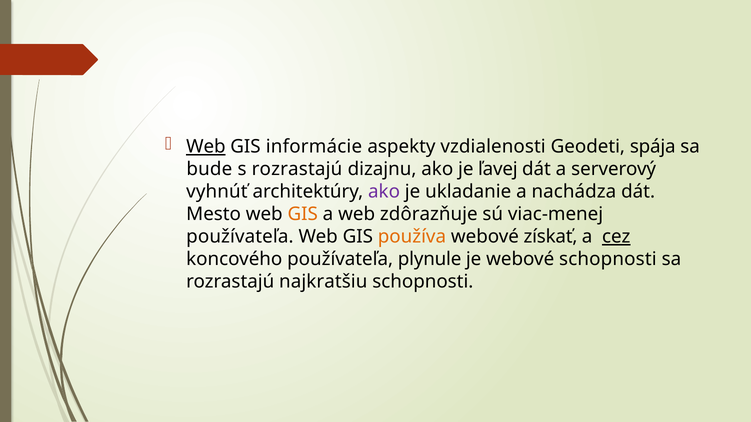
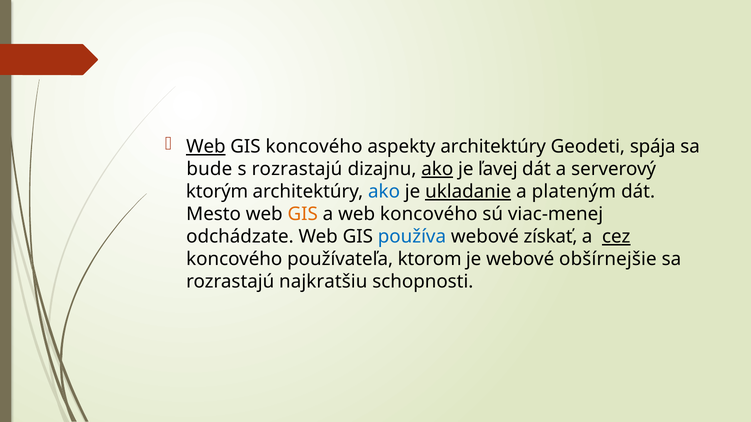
GIS informácie: informácie -> koncového
aspekty vzdialenosti: vzdialenosti -> architektúry
ako at (437, 169) underline: none -> present
vyhnúť: vyhnúť -> ktorým
ako at (384, 192) colour: purple -> blue
ukladanie underline: none -> present
nachádza: nachádza -> plateným
web zdôrazňuje: zdôrazňuje -> koncového
používateľa at (240, 237): používateľa -> odchádzate
používa colour: orange -> blue
plynule: plynule -> ktorom
webové schopnosti: schopnosti -> obšírnejšie
